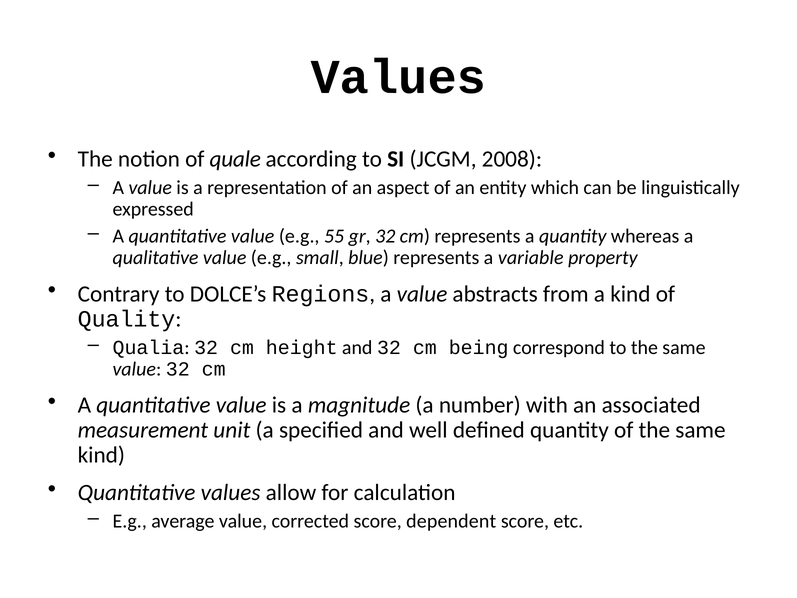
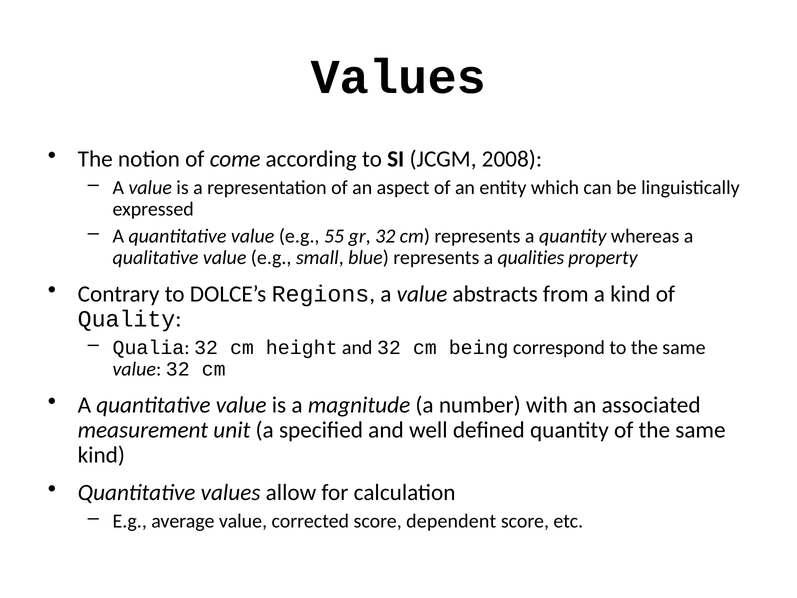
quale: quale -> come
variable: variable -> qualities
